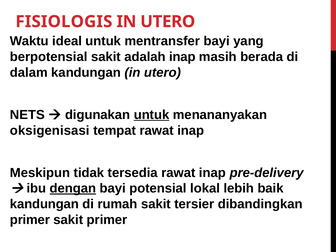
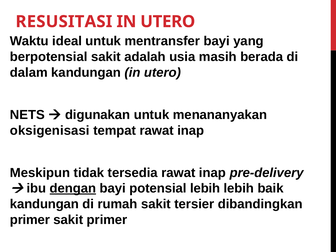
FISIOLOGIS: FISIOLOGIS -> RESUSITASI
adalah inap: inap -> usia
untuk at (152, 115) underline: present -> none
potensial lokal: lokal -> lebih
